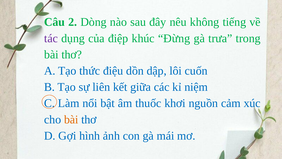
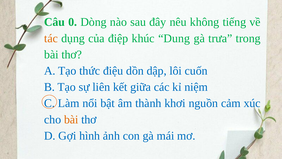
2: 2 -> 0
tác colour: purple -> orange
Đừng: Đừng -> Dung
thuốc: thuốc -> thành
